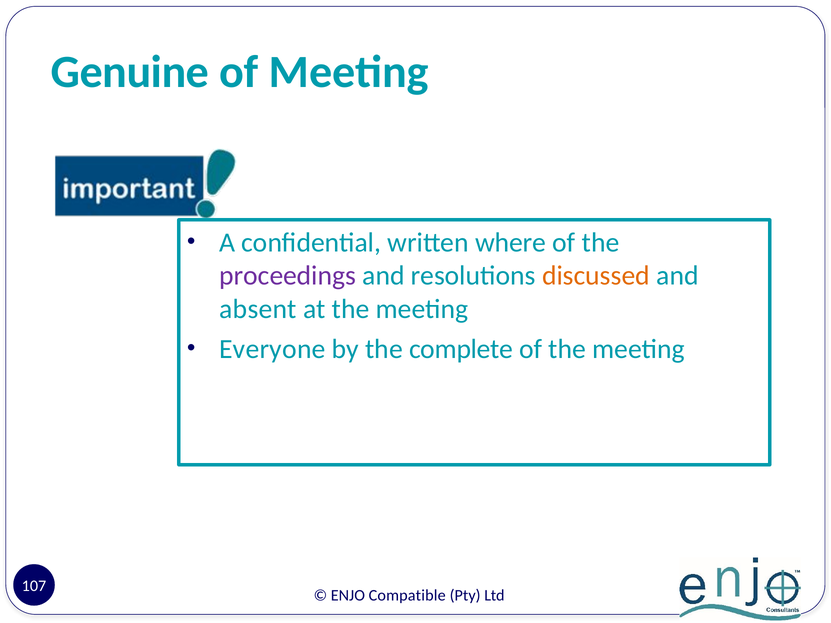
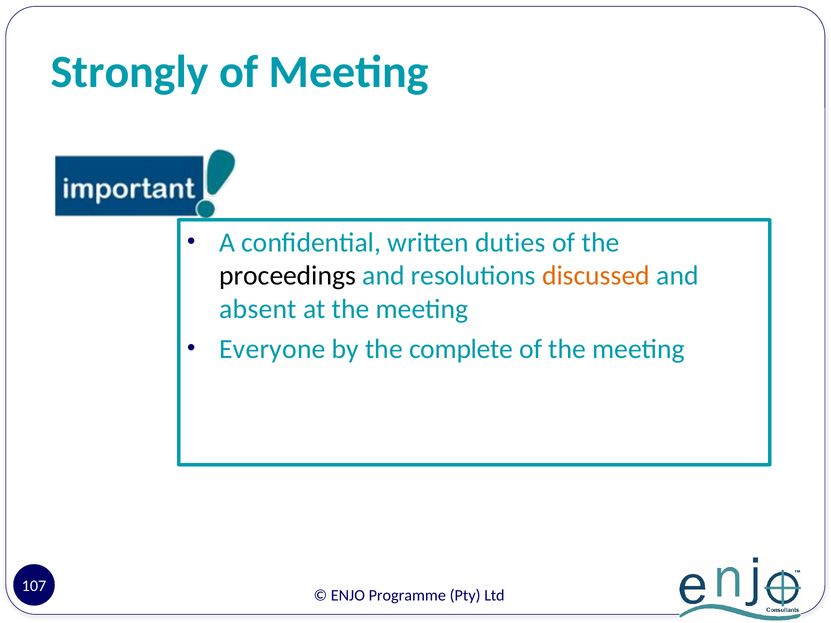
Genuine: Genuine -> Strongly
where: where -> duties
proceedings colour: purple -> black
Compatible: Compatible -> Programme
